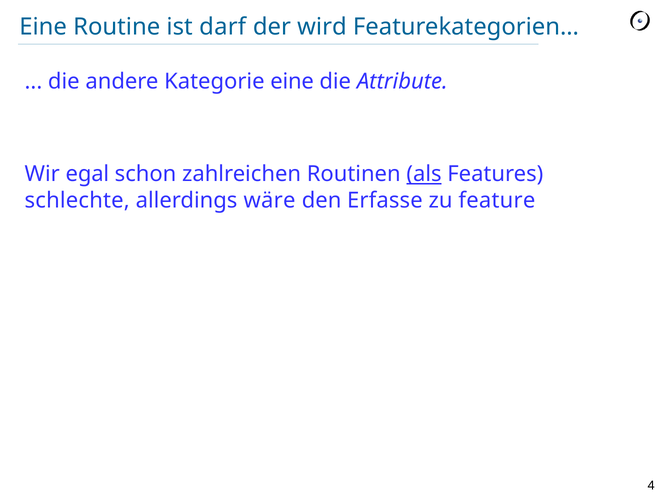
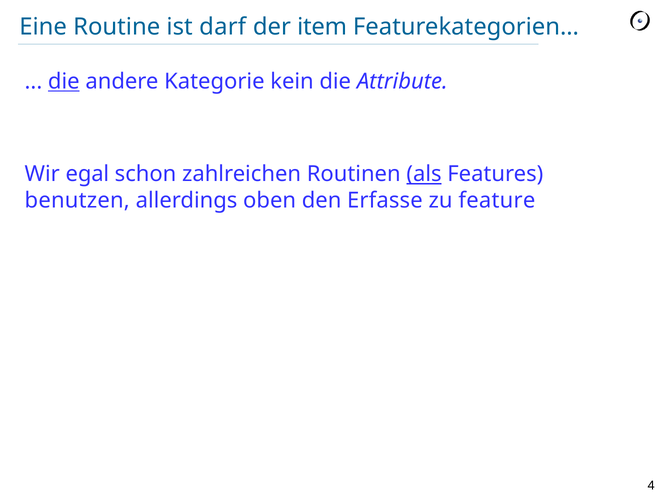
wird: wird -> item
die at (64, 82) underline: none -> present
Kategorie eine: eine -> kein
schlechte: schlechte -> benutzen
wäre: wäre -> oben
